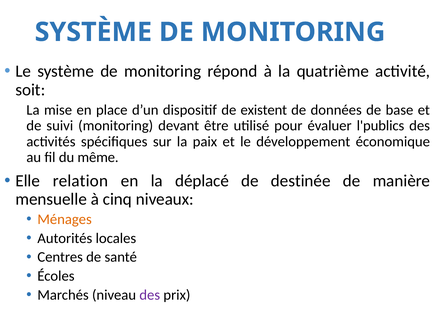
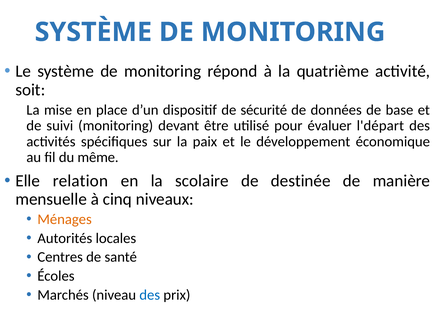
existent: existent -> sécurité
l'publics: l'publics -> l'départ
déplacé: déplacé -> scolaire
des at (150, 295) colour: purple -> blue
